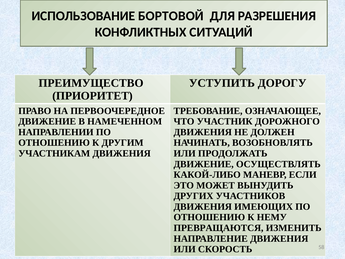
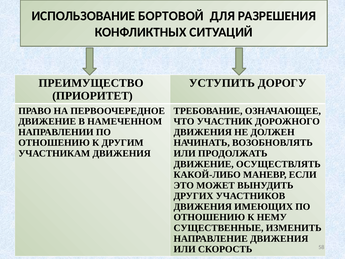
ПРЕВРАЩАЮТСЯ: ПРЕВРАЩАЮТСЯ -> СУЩЕСТВЕННЫЕ
